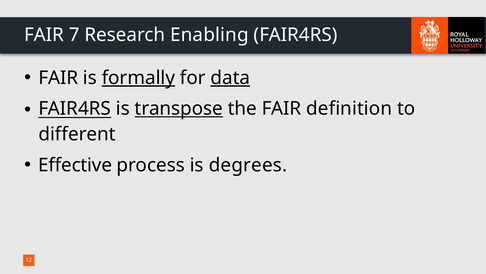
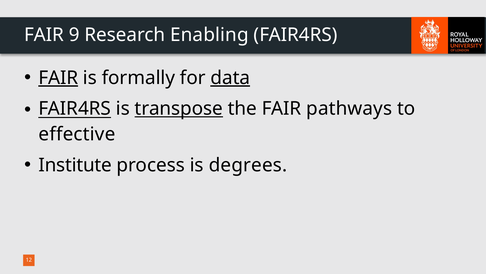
7: 7 -> 9
FAIR at (58, 78) underline: none -> present
formally underline: present -> none
definition: definition -> pathways
different: different -> effective
Effective: Effective -> Institute
